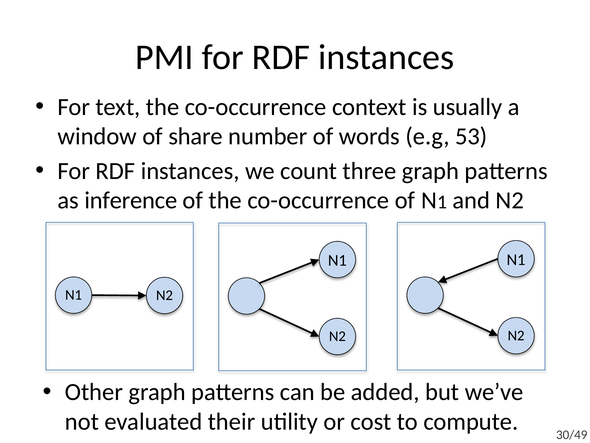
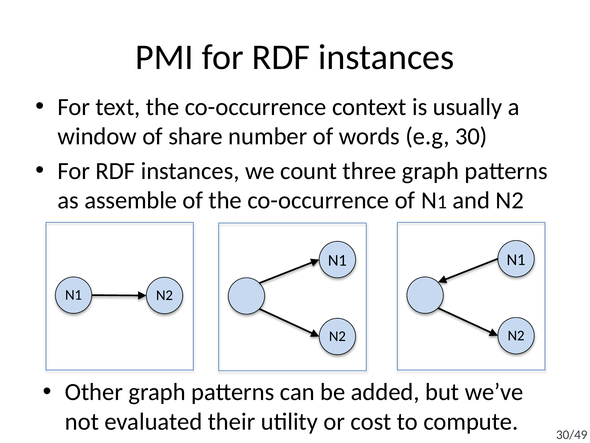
53: 53 -> 30
inference: inference -> assemble
